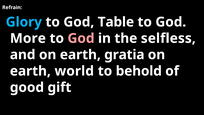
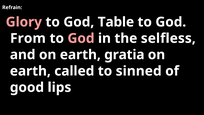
Glory colour: light blue -> pink
More: More -> From
world: world -> called
behold: behold -> sinned
gift: gift -> lips
